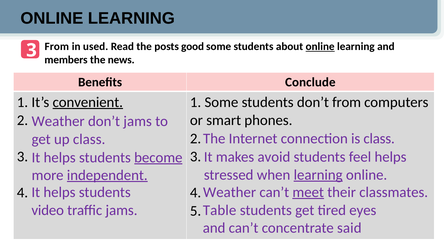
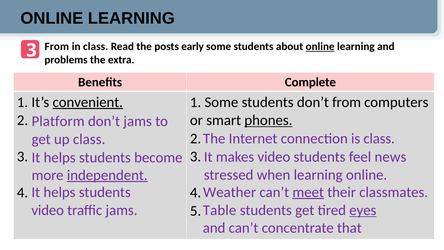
in used: used -> class
good: good -> early
members: members -> problems
news: news -> extra
Conclude: Conclude -> Complete
phones underline: none -> present
Weather at (58, 121): Weather -> Platform
makes avoid: avoid -> video
feel helps: helps -> news
become underline: present -> none
learning at (318, 175) underline: present -> none
eyes underline: none -> present
said: said -> that
